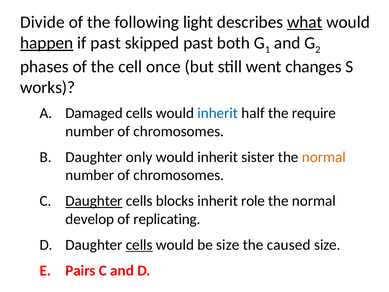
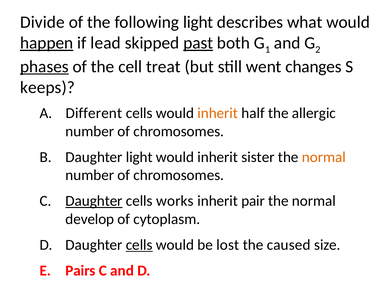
what underline: present -> none
if past: past -> lead
past at (198, 43) underline: none -> present
phases underline: none -> present
once: once -> treat
works: works -> keeps
Damaged: Damaged -> Different
inherit at (218, 113) colour: blue -> orange
require: require -> allergic
Daughter only: only -> light
blocks: blocks -> works
role: role -> pair
replicating: replicating -> cytoplasm
be size: size -> lost
